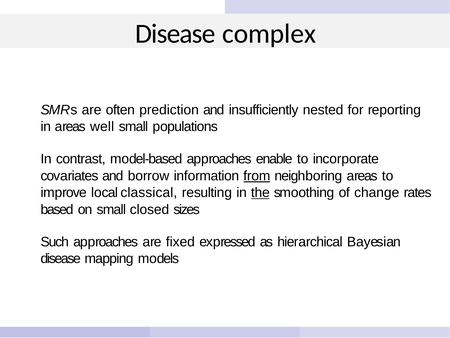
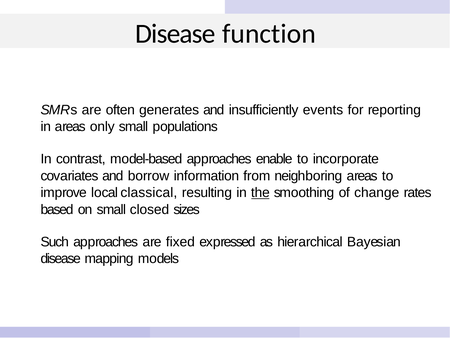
complex: complex -> function
prediction: prediction -> generates
nested: nested -> events
well: well -> only
from underline: present -> none
